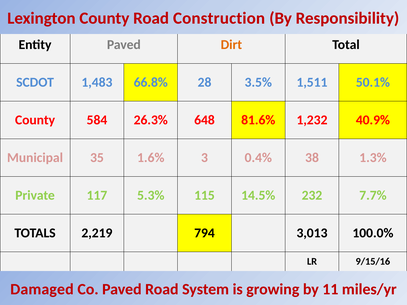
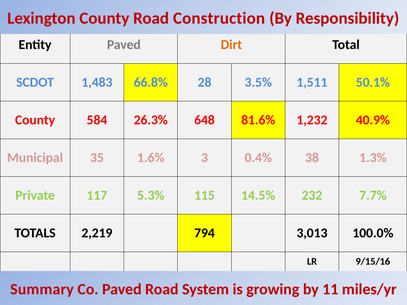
Damaged: Damaged -> Summary
